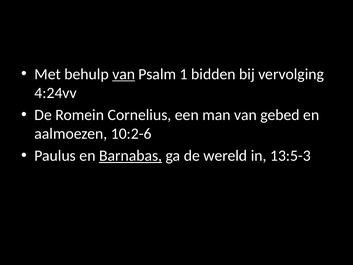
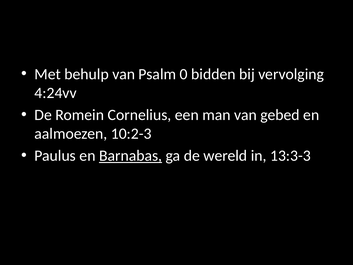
van at (124, 74) underline: present -> none
1: 1 -> 0
10:2-6: 10:2-6 -> 10:2-3
13:5-3: 13:5-3 -> 13:3-3
